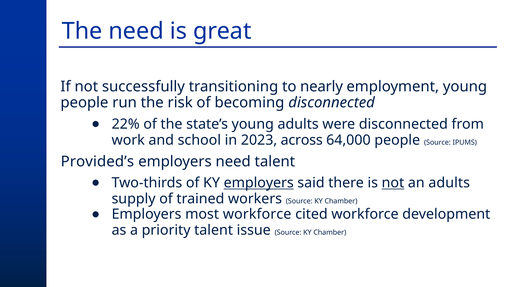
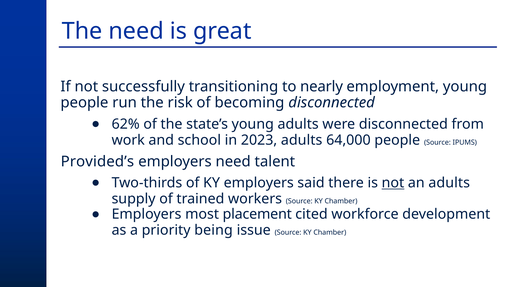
22%: 22% -> 62%
2023 across: across -> adults
employers at (259, 183) underline: present -> none
most workforce: workforce -> placement
priority talent: talent -> being
